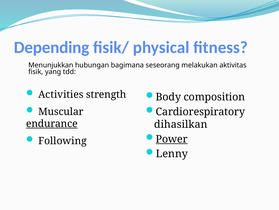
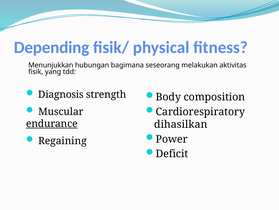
Activities: Activities -> Diagnosis
Power underline: present -> none
Following: Following -> Regaining
Lenny: Lenny -> Deficit
